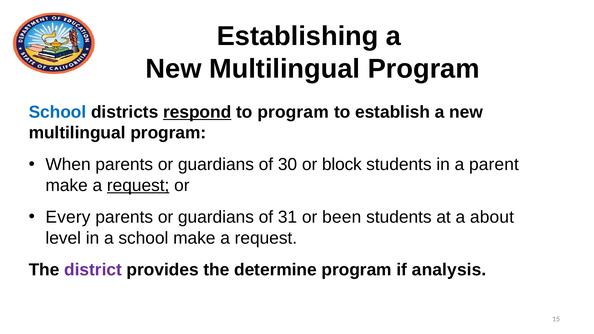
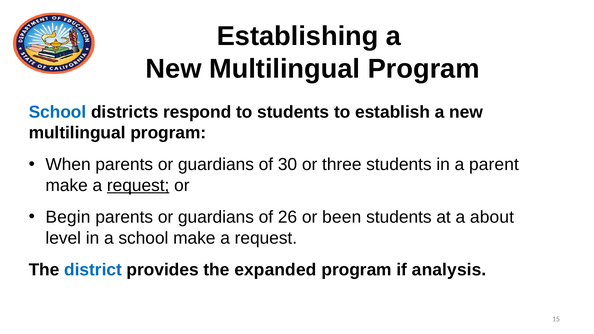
respond underline: present -> none
to program: program -> students
block: block -> three
Every: Every -> Begin
31: 31 -> 26
district colour: purple -> blue
determine: determine -> expanded
